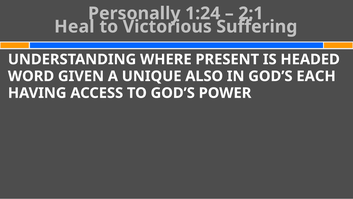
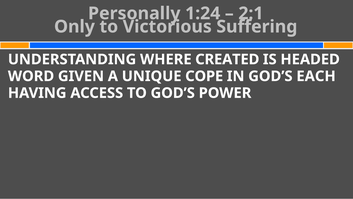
Heal: Heal -> Only
PRESENT: PRESENT -> CREATED
ALSO: ALSO -> COPE
